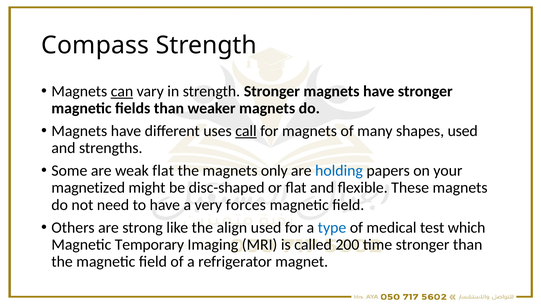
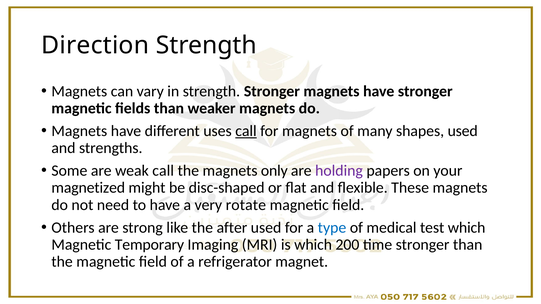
Compass: Compass -> Direction
can underline: present -> none
weak flat: flat -> call
holding colour: blue -> purple
forces: forces -> rotate
align: align -> after
is called: called -> which
